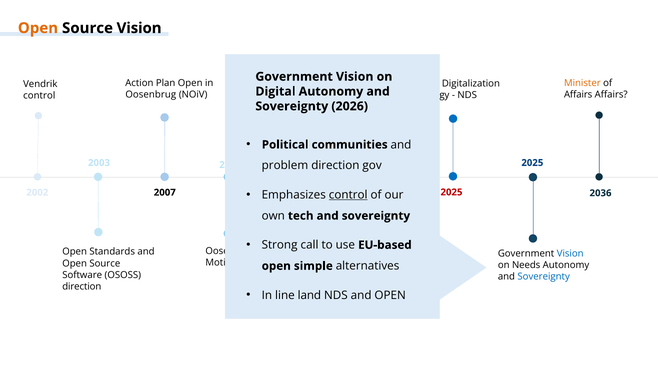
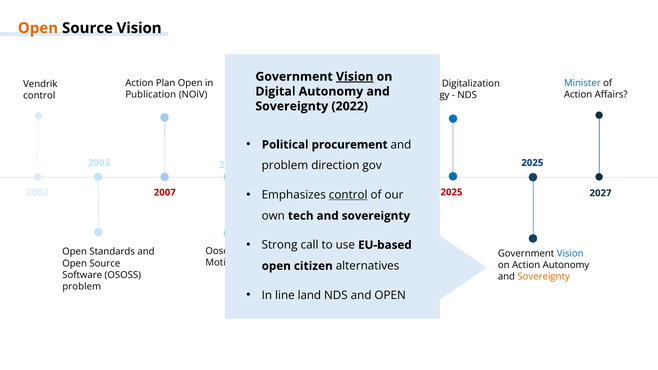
Vision at (355, 77) underline: none -> present
Minister colour: orange -> blue
Oosenbrug at (151, 94): Oosenbrug -> Publication
Affairs at (578, 95): Affairs -> Action
2026: 2026 -> 2022
communities: communities -> procurement
2007 colour: black -> red
2036: 2036 -> 2027
simple: simple -> citizen
on Needs: Needs -> Action
Sovereignty at (544, 277) colour: blue -> orange
direction at (82, 286): direction -> problem
